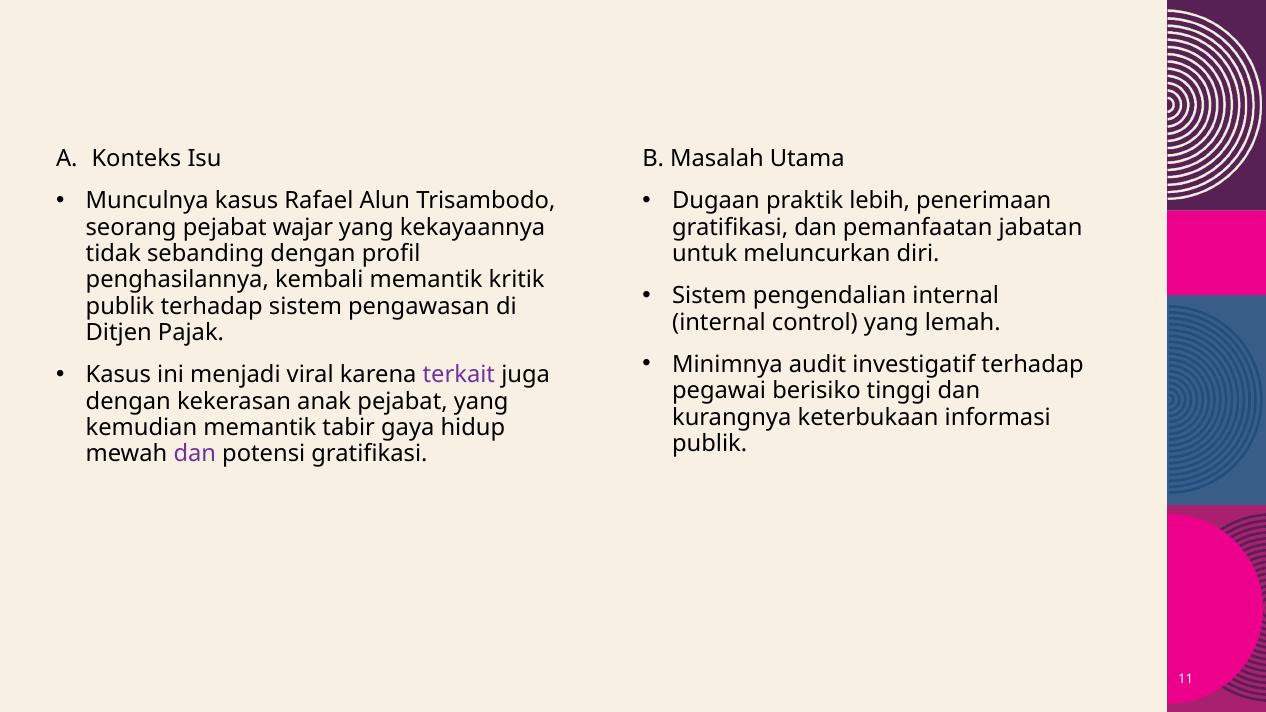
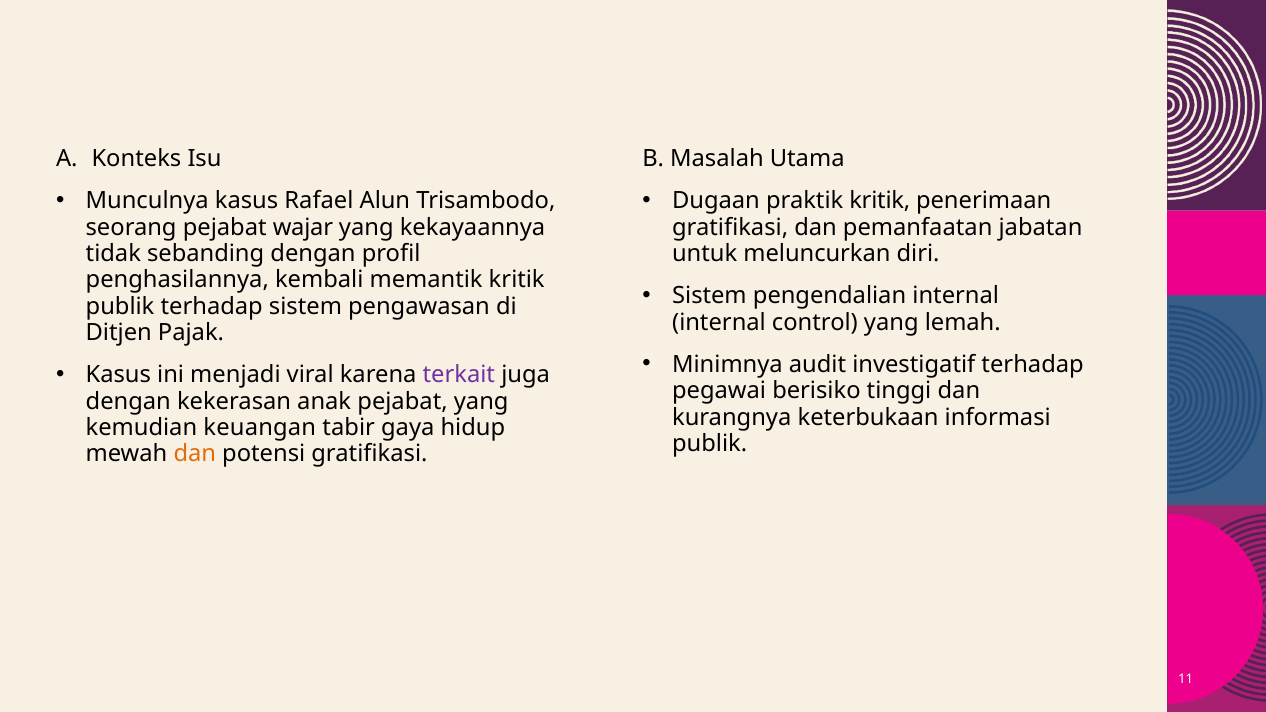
praktik lebih: lebih -> kritik
kemudian memantik: memantik -> keuangan
dan at (195, 454) colour: purple -> orange
